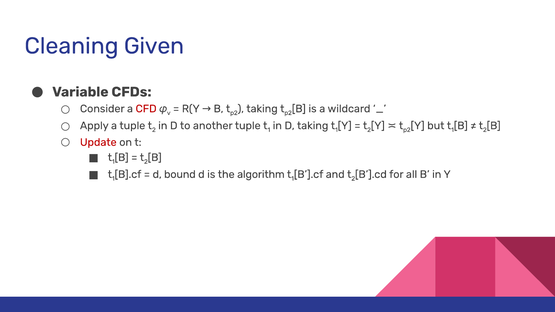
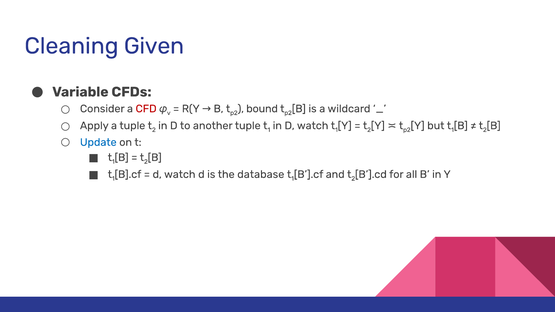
taking at (262, 109): taking -> bound
in D taking: taking -> watch
Update colour: red -> blue
bound at (180, 174): bound -> watch
algorithm: algorithm -> database
